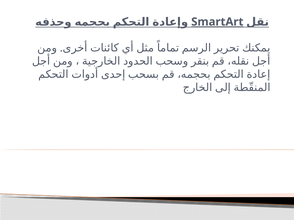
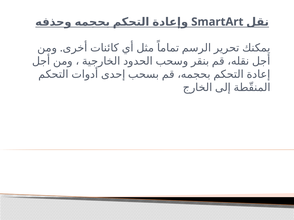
SmartArt underline: present -> none
